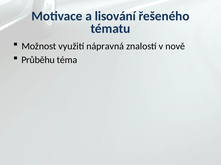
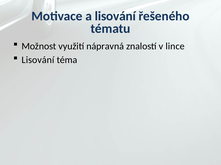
nově: nově -> lince
Průběhu at (38, 60): Průběhu -> Lisování
